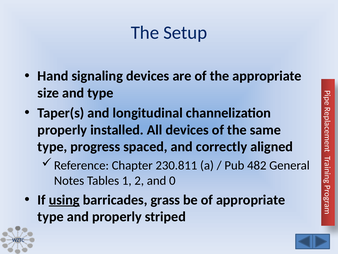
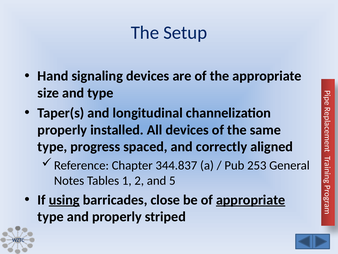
230.811: 230.811 -> 344.837
482: 482 -> 253
0: 0 -> 5
grass: grass -> close
appropriate at (251, 199) underline: none -> present
